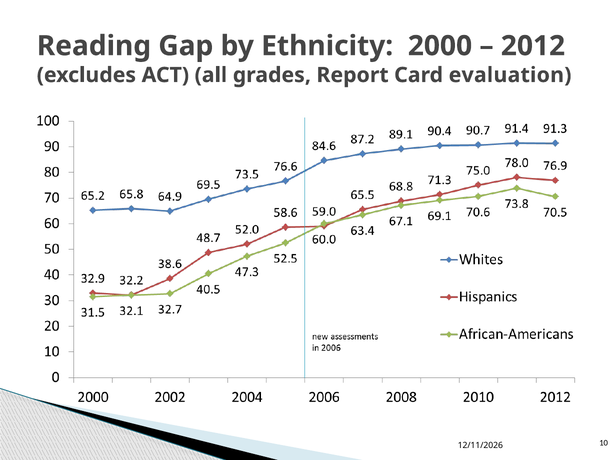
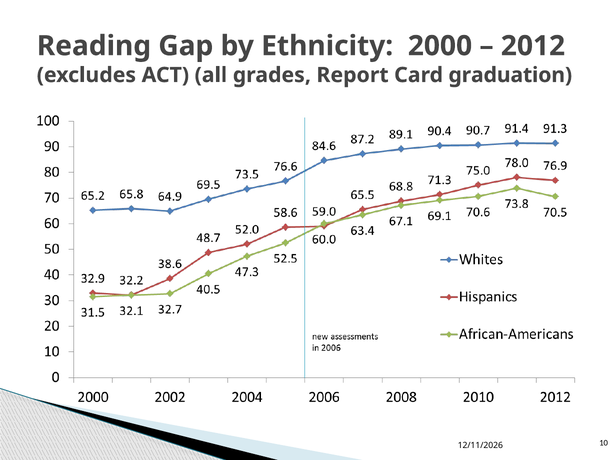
evaluation: evaluation -> graduation
